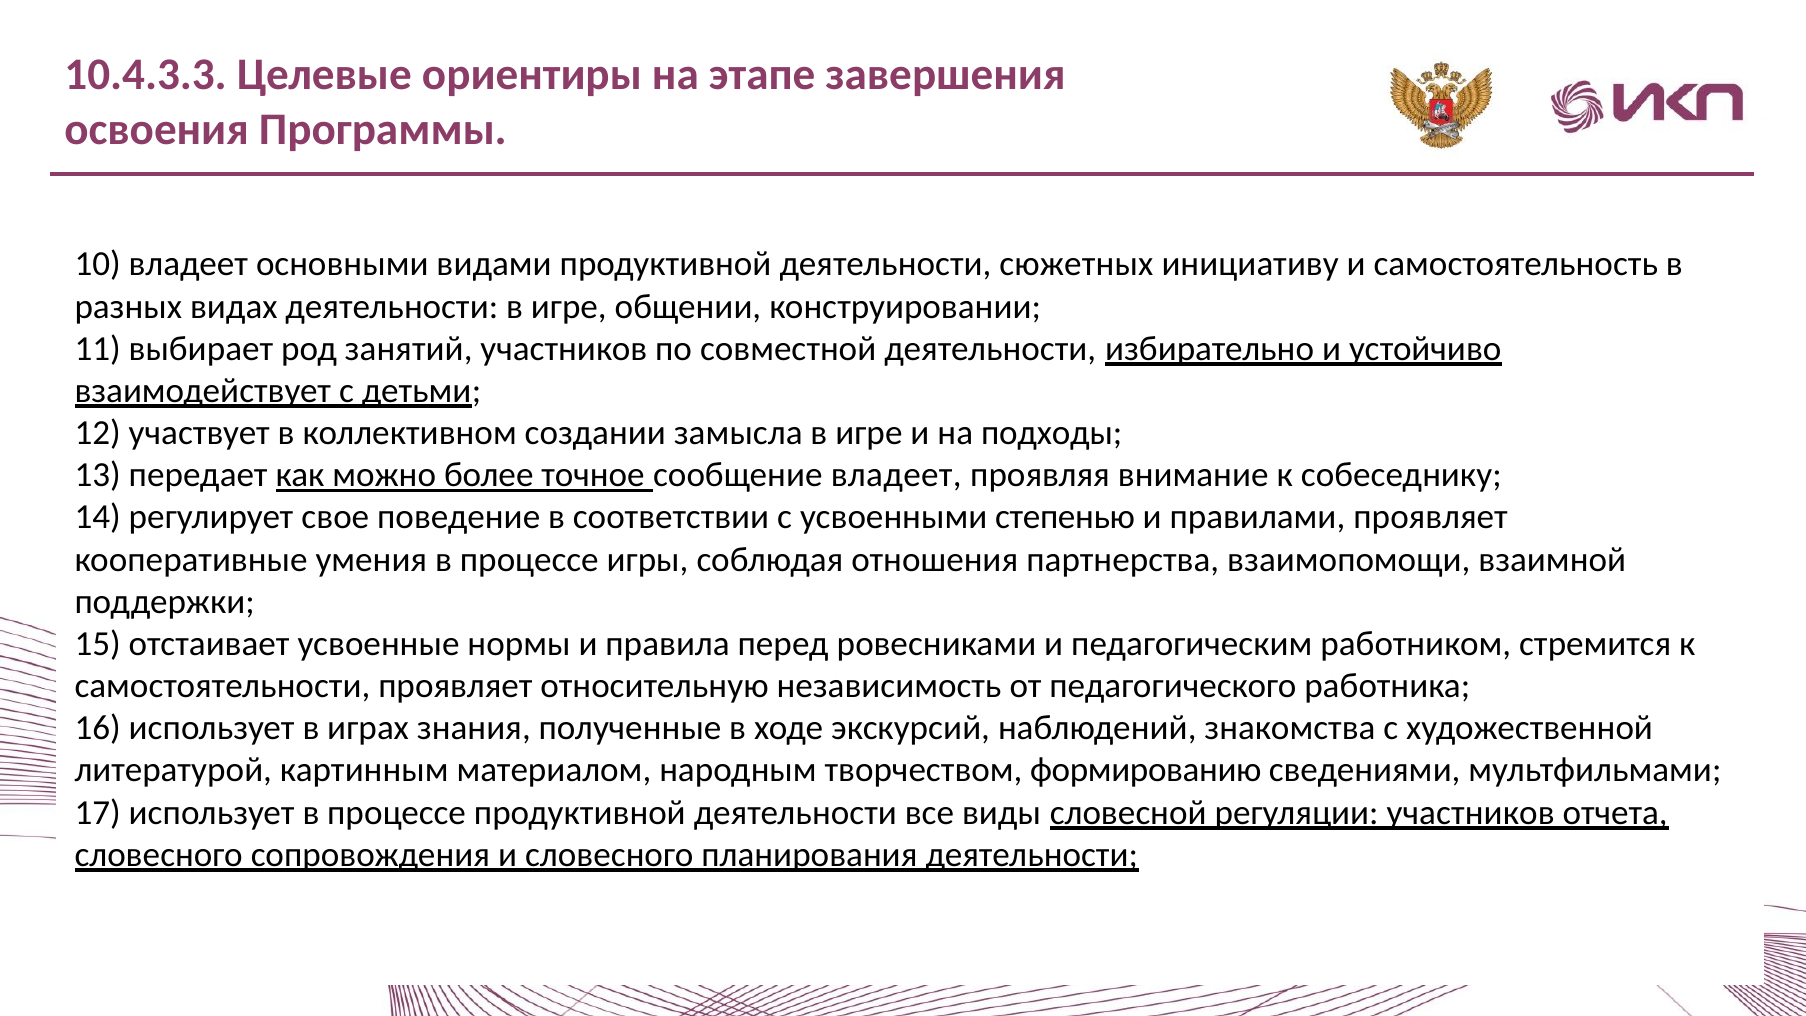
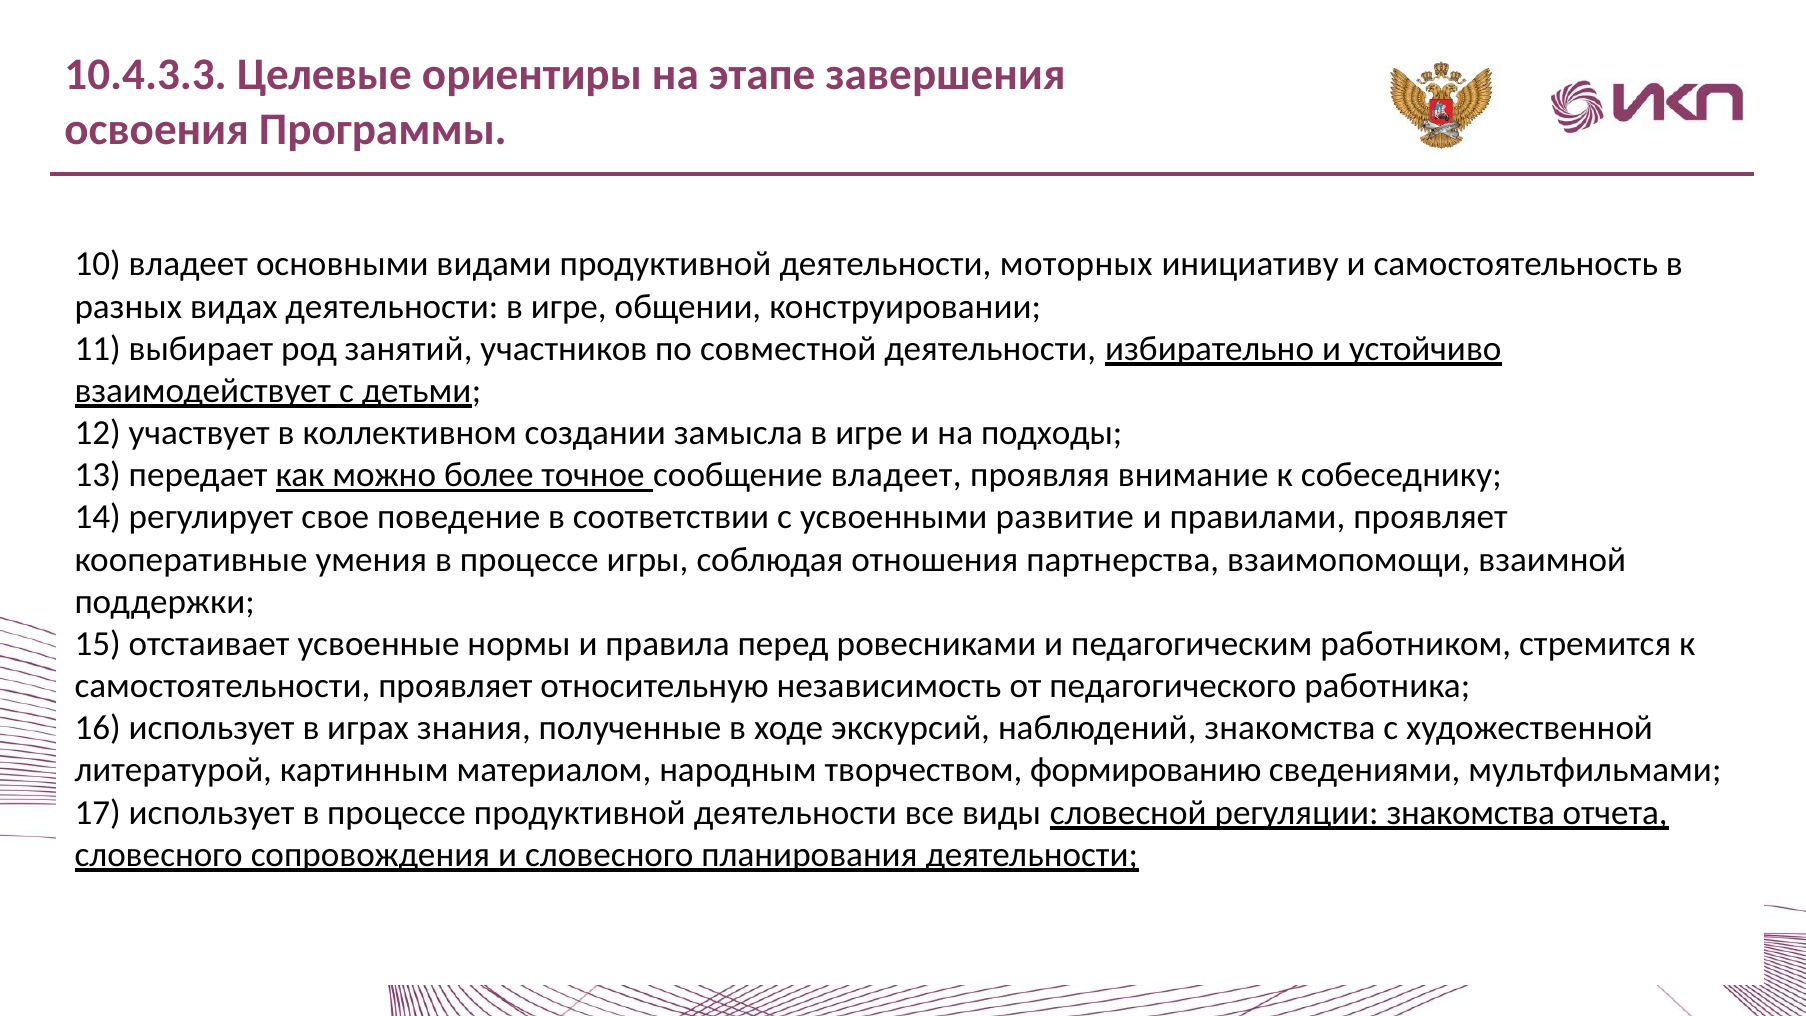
сюжетных: сюжетных -> моторных
степенью: степенью -> развитие
регуляции участников: участников -> знакомства
